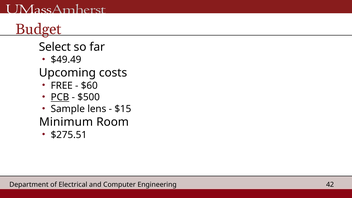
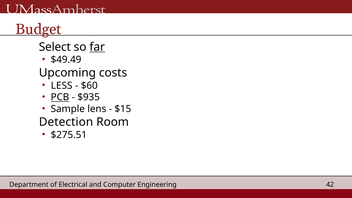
far underline: none -> present
FREE: FREE -> LESS
$500: $500 -> $935
Minimum: Minimum -> Detection
